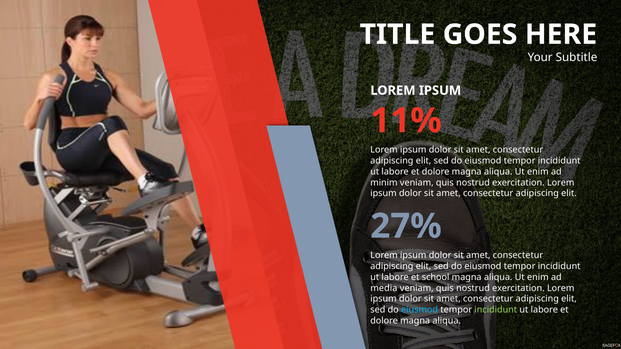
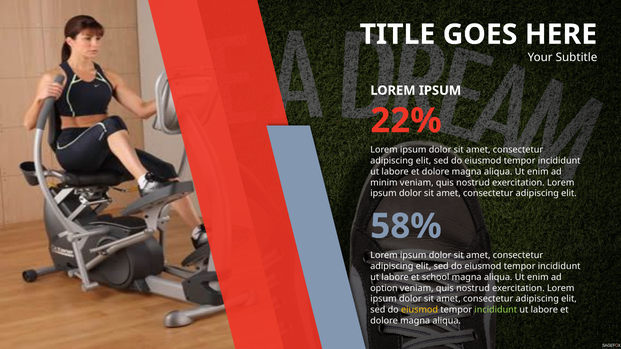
11%: 11% -> 22%
27%: 27% -> 58%
media: media -> option
eiusmod at (420, 310) colour: light blue -> yellow
